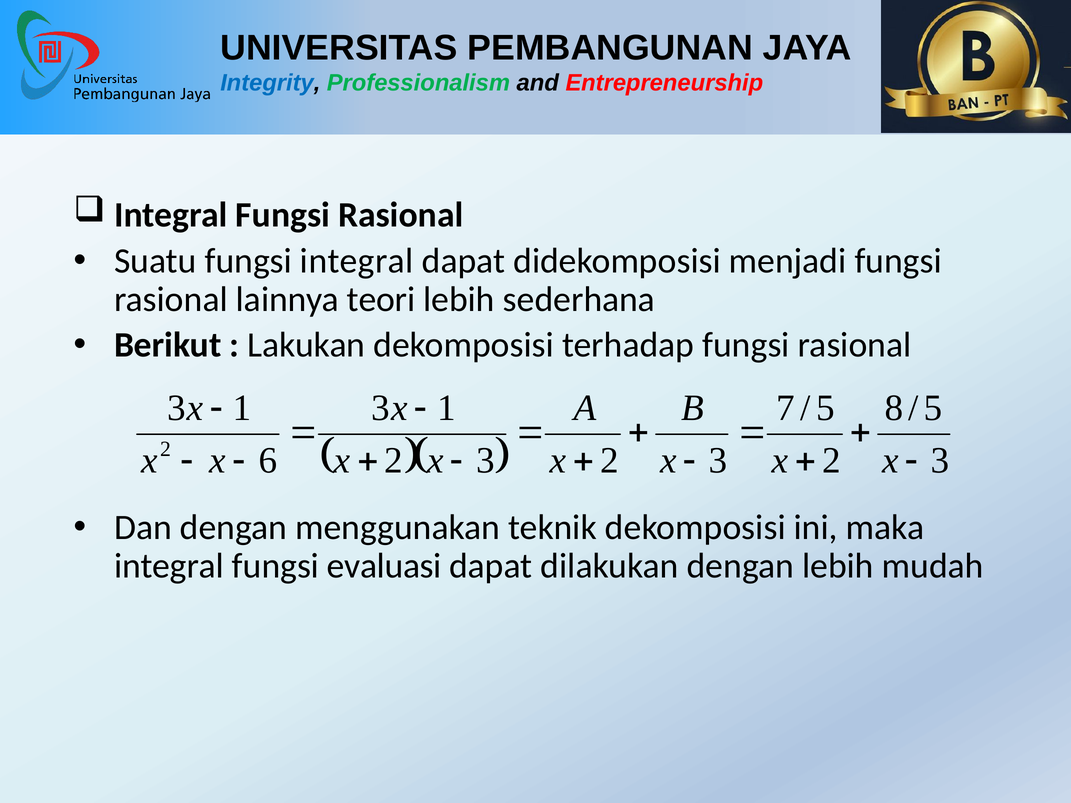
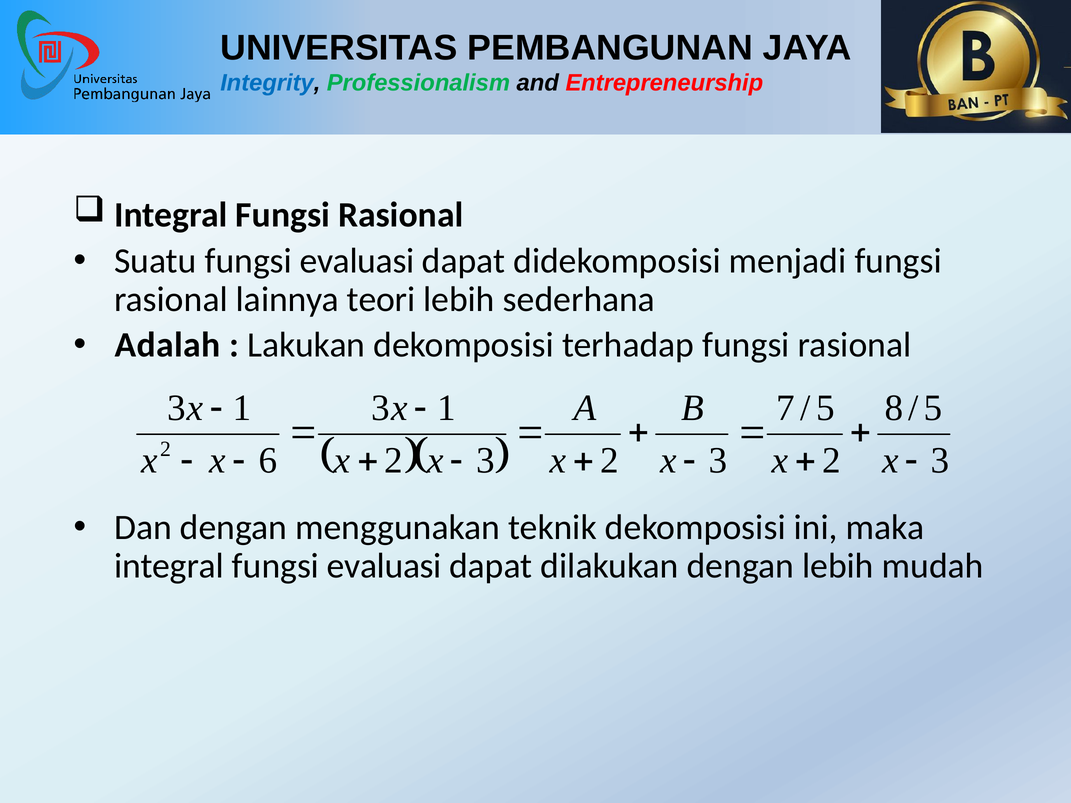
Suatu fungsi integral: integral -> evaluasi
Berikut: Berikut -> Adalah
